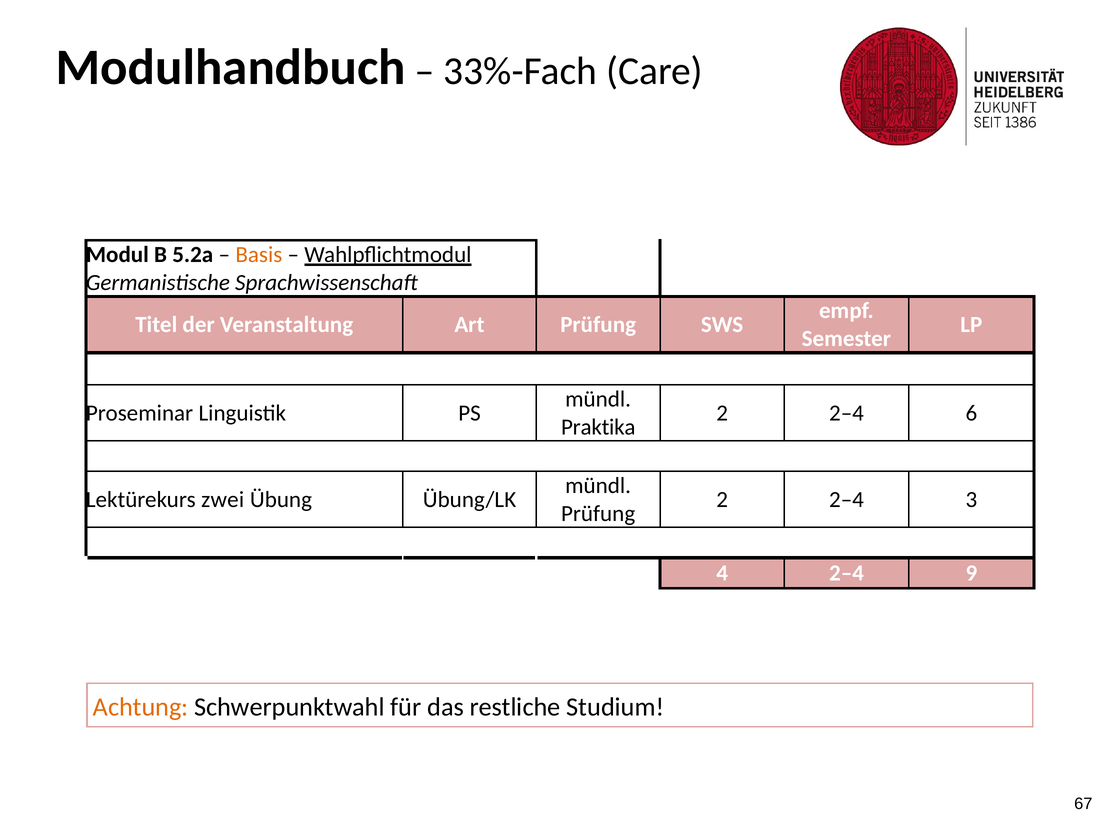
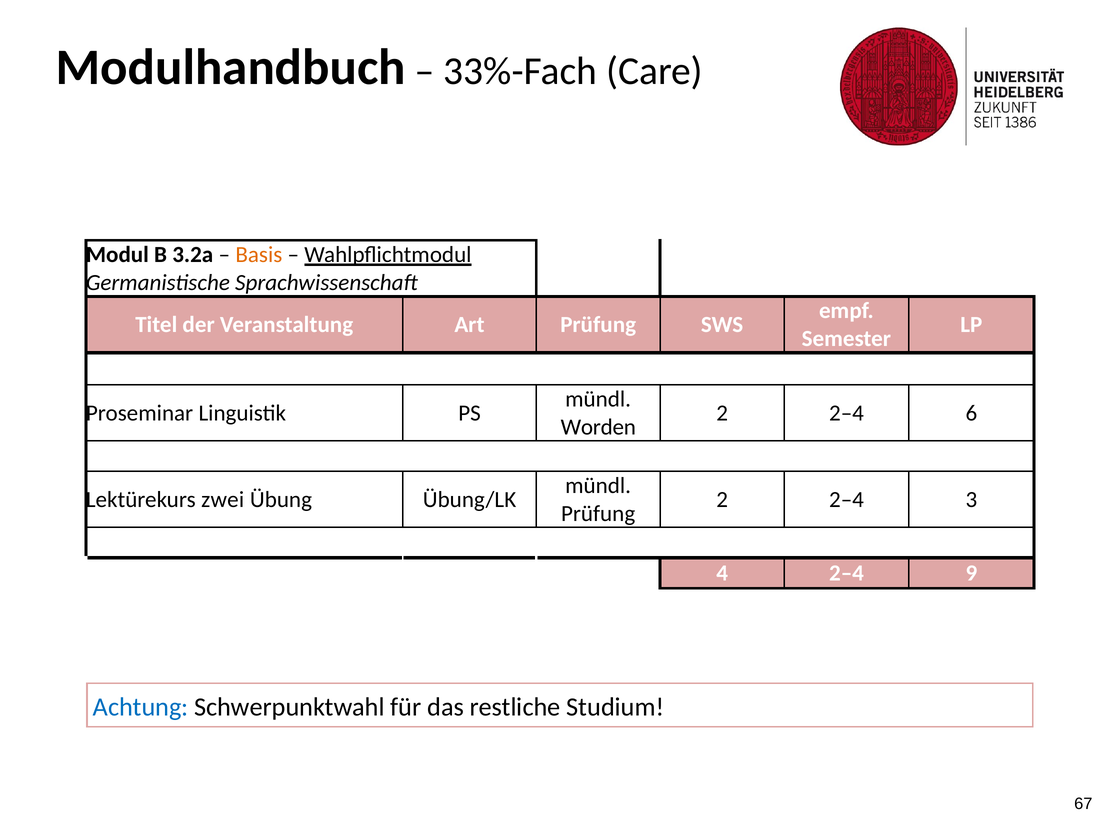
5.2a: 5.2a -> 3.2a
Praktika: Praktika -> Worden
Achtung colour: orange -> blue
